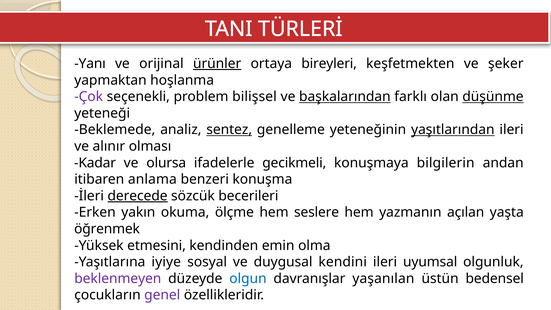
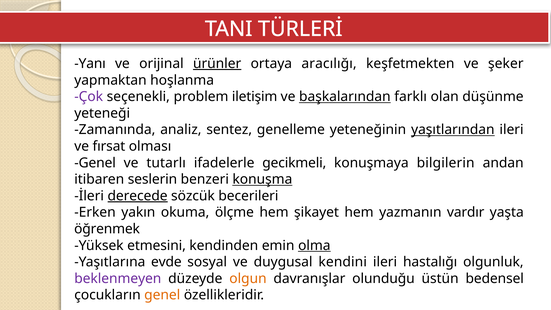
bireyleri: bireyleri -> aracılığı
bilişsel: bilişsel -> iletişim
düşünme underline: present -> none
Beklemede: Beklemede -> Zamanında
sentez underline: present -> none
alınır: alınır -> fırsat
Kadar at (95, 163): Kadar -> Genel
olursa: olursa -> tutarlı
anlama: anlama -> seslerin
konuşma underline: none -> present
seslere: seslere -> şikayet
açılan: açılan -> vardır
olma underline: none -> present
iyiye: iyiye -> evde
uyumsal: uyumsal -> hastalığı
olgun colour: blue -> orange
yaşanılan: yaşanılan -> olunduğu
genel at (162, 295) colour: purple -> orange
